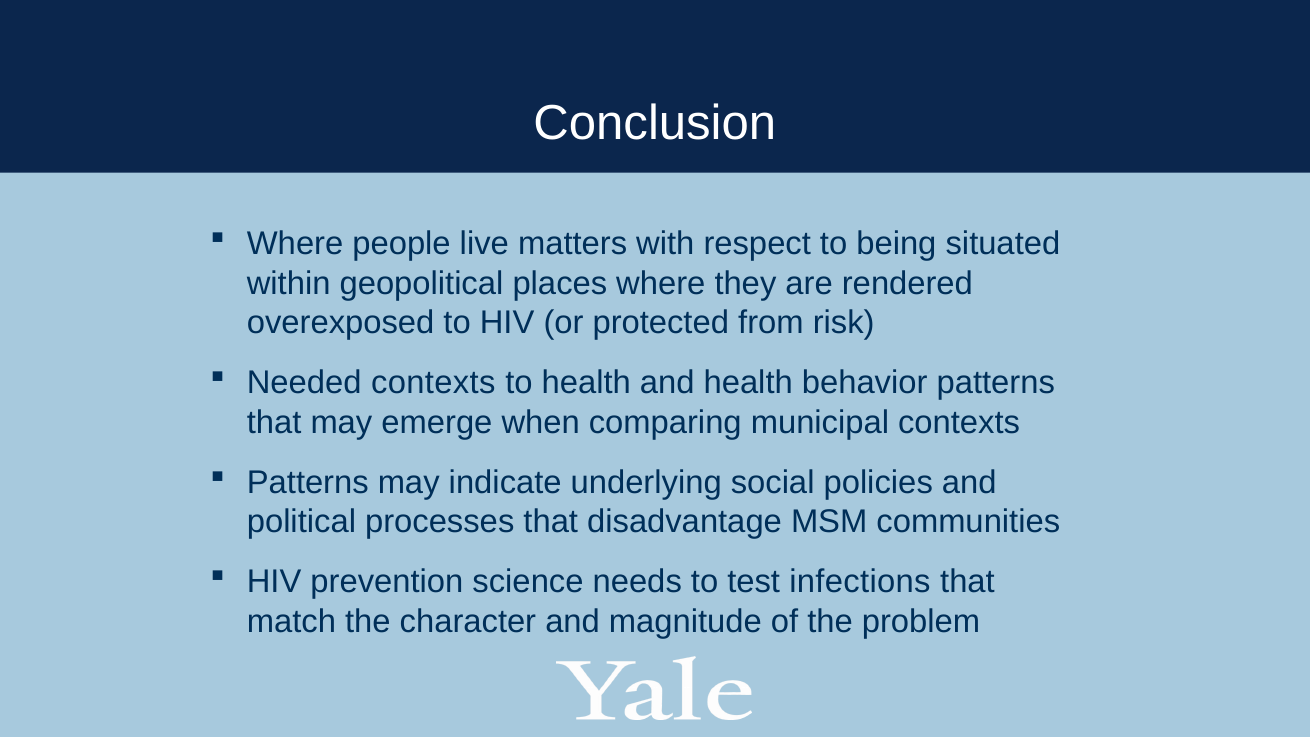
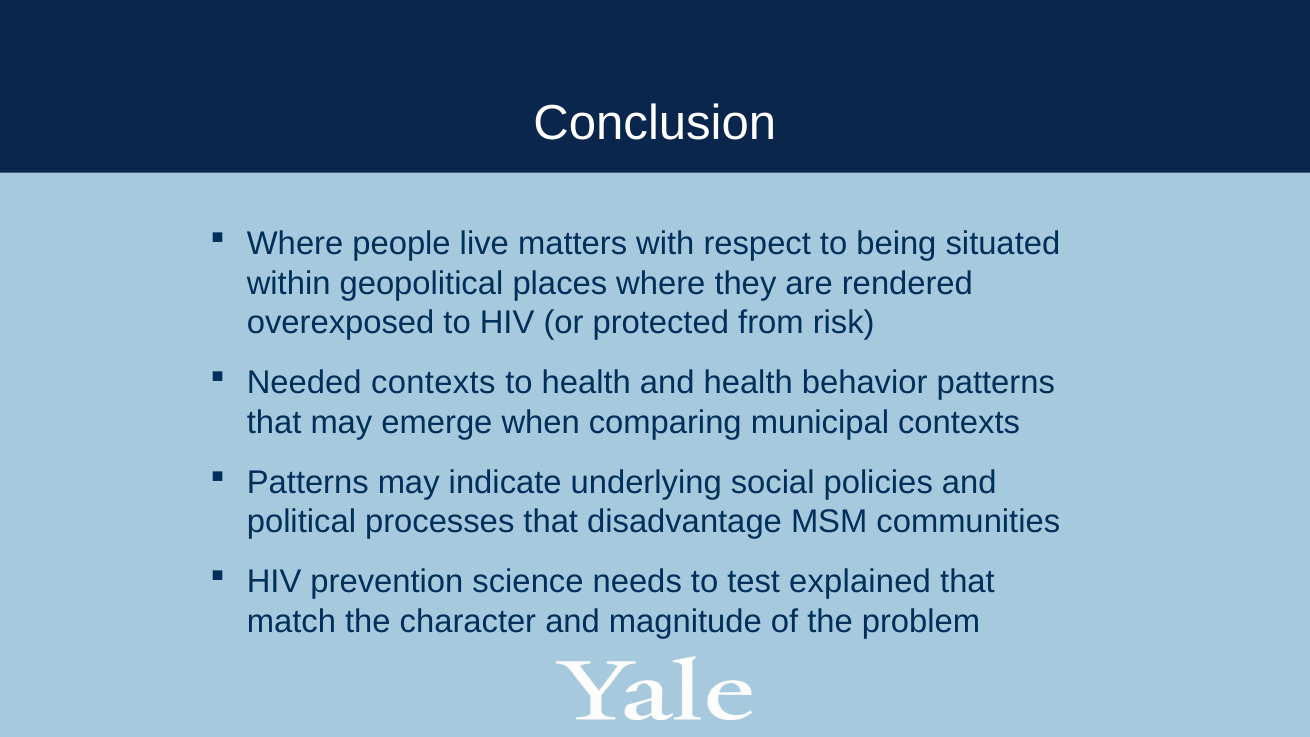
infections: infections -> explained
